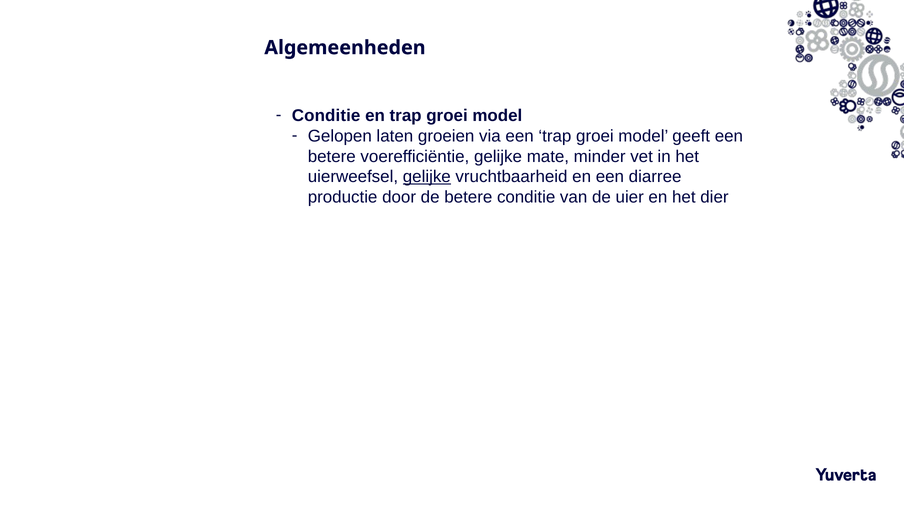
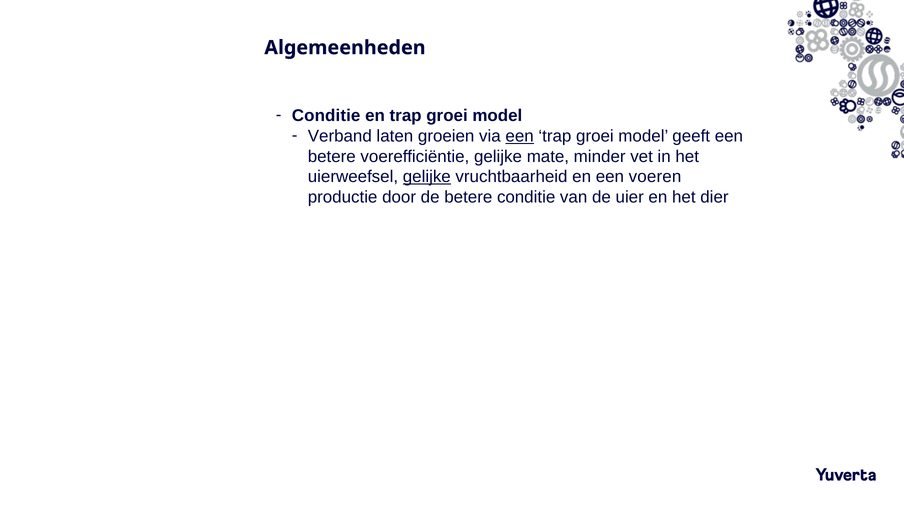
Gelopen: Gelopen -> Verband
een at (520, 136) underline: none -> present
diarree: diarree -> voeren
